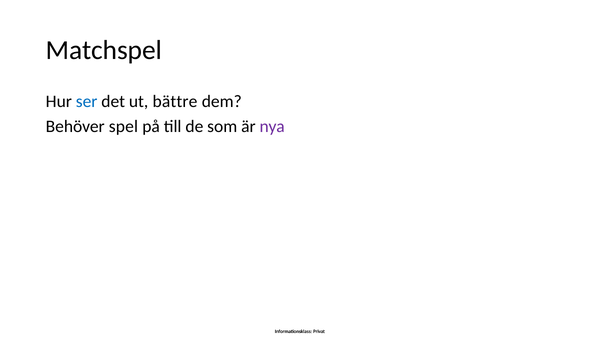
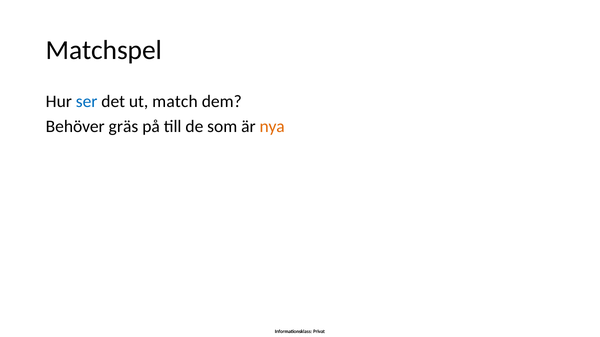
bättre: bättre -> match
spel: spel -> gräs
nya colour: purple -> orange
